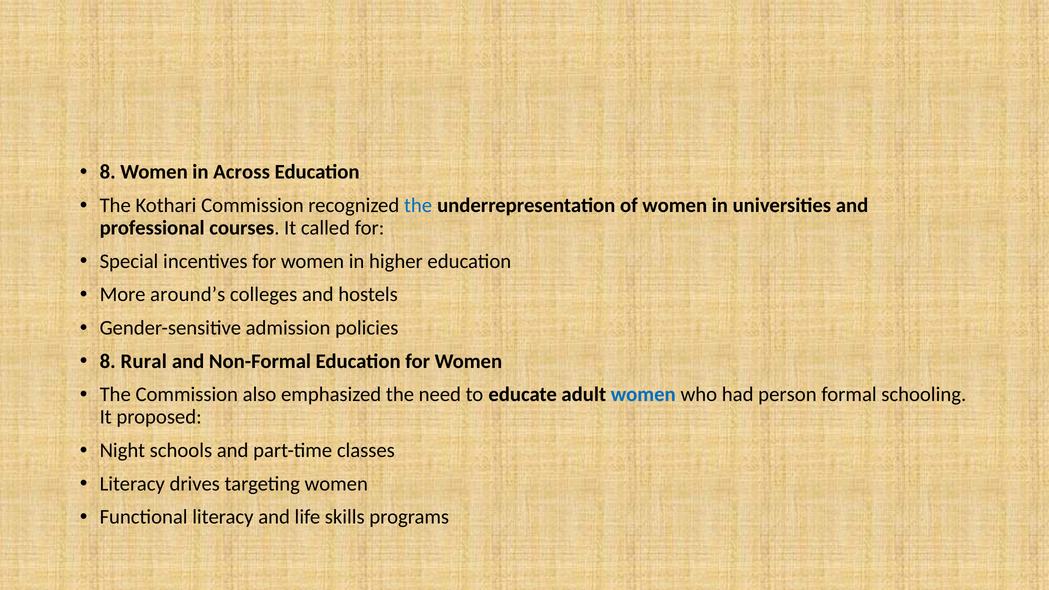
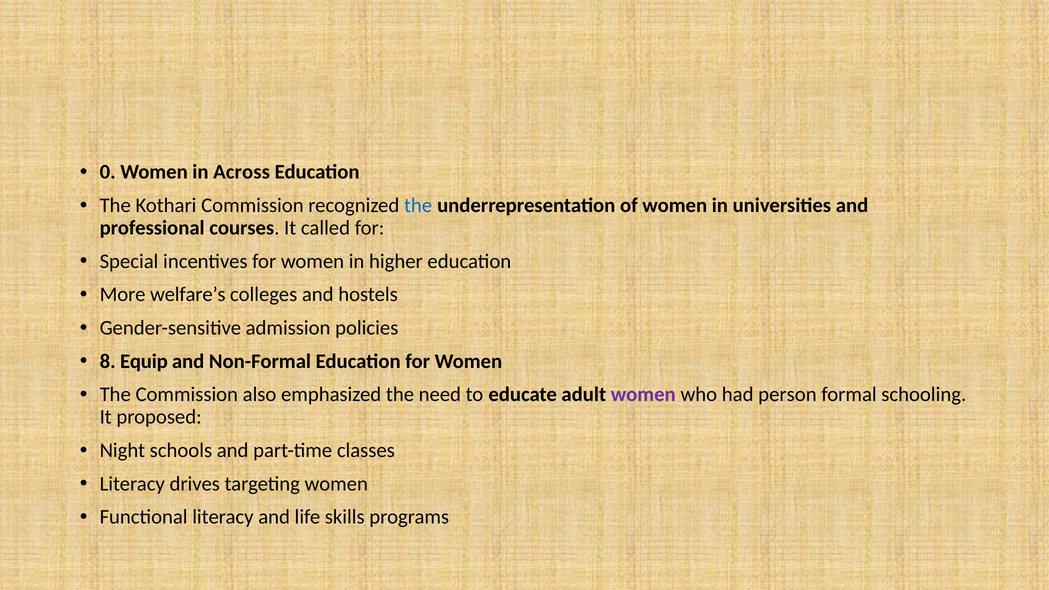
8 at (108, 172): 8 -> 0
around’s: around’s -> welfare’s
Rural: Rural -> Equip
women at (643, 395) colour: blue -> purple
